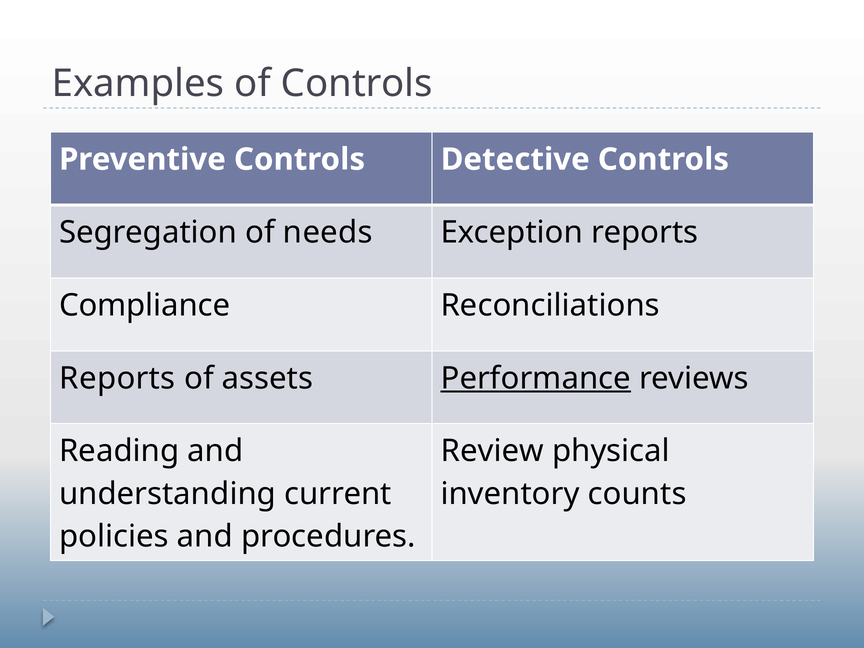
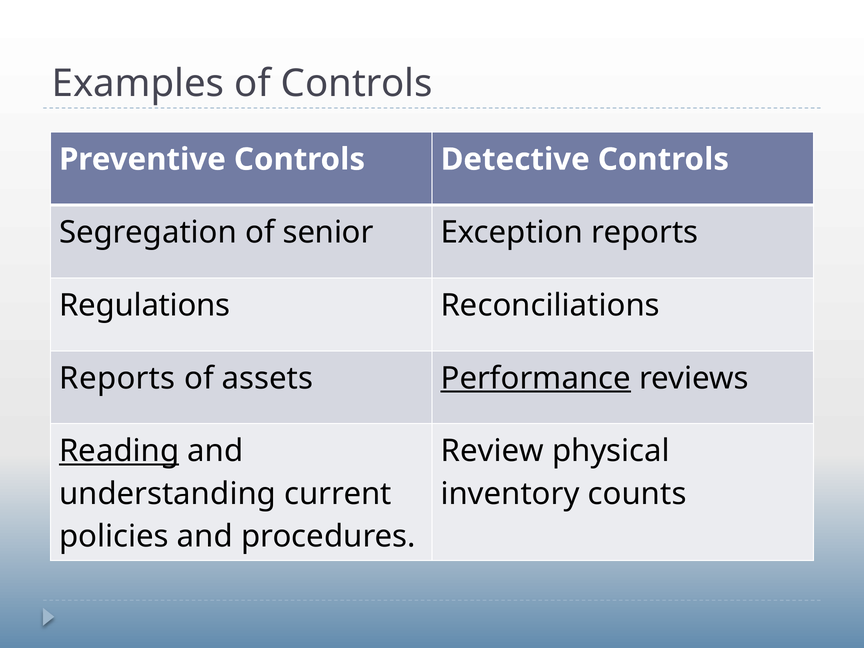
needs: needs -> senior
Compliance: Compliance -> Regulations
Reading underline: none -> present
